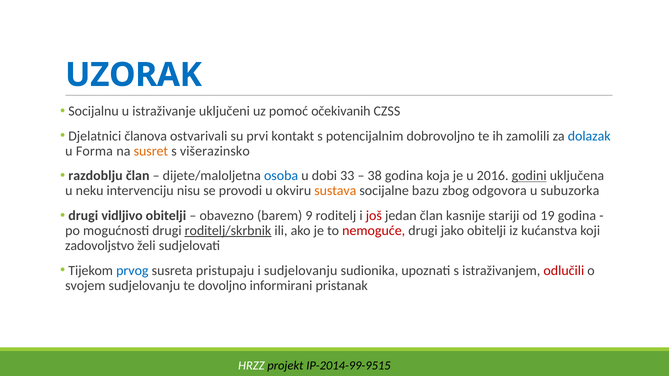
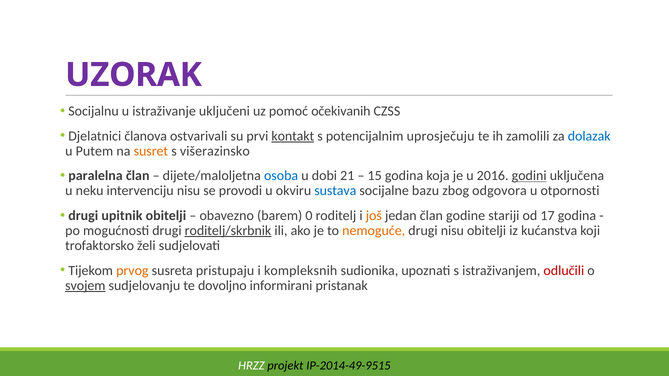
UZORAK colour: blue -> purple
kontakt underline: none -> present
dobrovoljno: dobrovoljno -> uprosječuju
Forma: Forma -> Putem
razdoblju: razdoblju -> paralelna
33: 33 -> 21
38: 38 -> 15
sustava colour: orange -> blue
subuzorka: subuzorka -> otpornosti
vidljivo: vidljivo -> upitnik
9: 9 -> 0
još colour: red -> orange
kasnije: kasnije -> godine
19: 19 -> 17
nemoguće colour: red -> orange
drugi jako: jako -> nisu
zadovoljstvo: zadovoljstvo -> trofaktorsko
prvog colour: blue -> orange
i sudjelovanju: sudjelovanju -> kompleksnih
svojem underline: none -> present
IP-2014-99-9515: IP-2014-99-9515 -> IP-2014-49-9515
